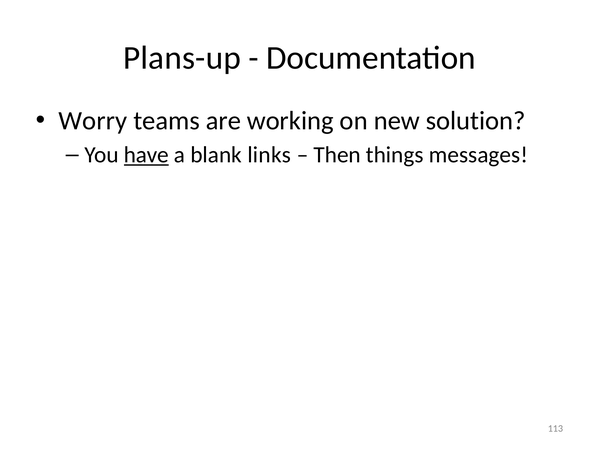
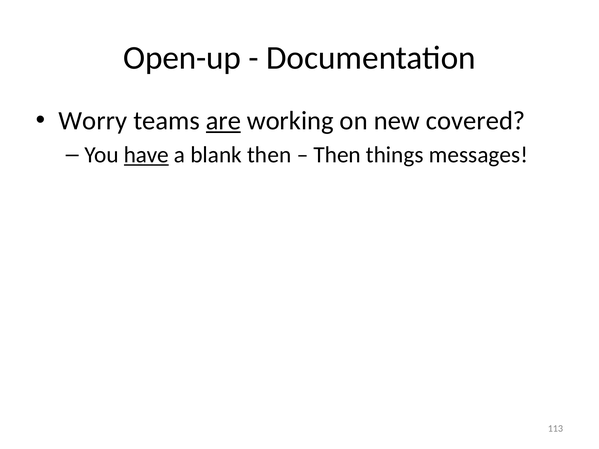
Plans-up: Plans-up -> Open-up
are underline: none -> present
solution: solution -> covered
blank links: links -> then
